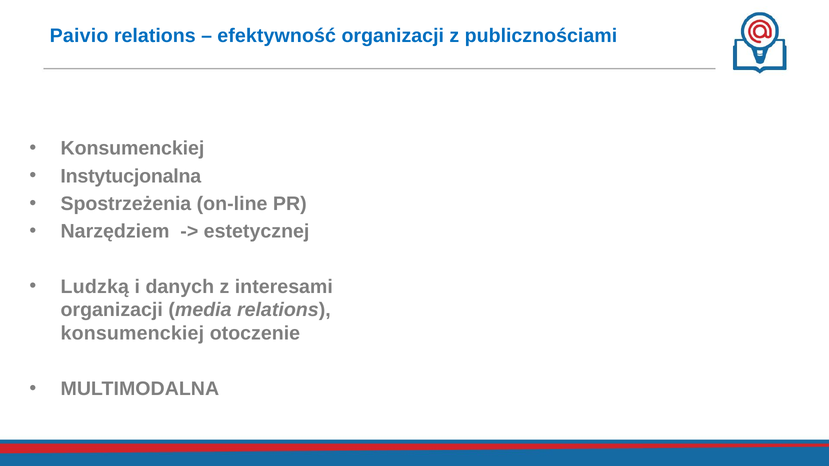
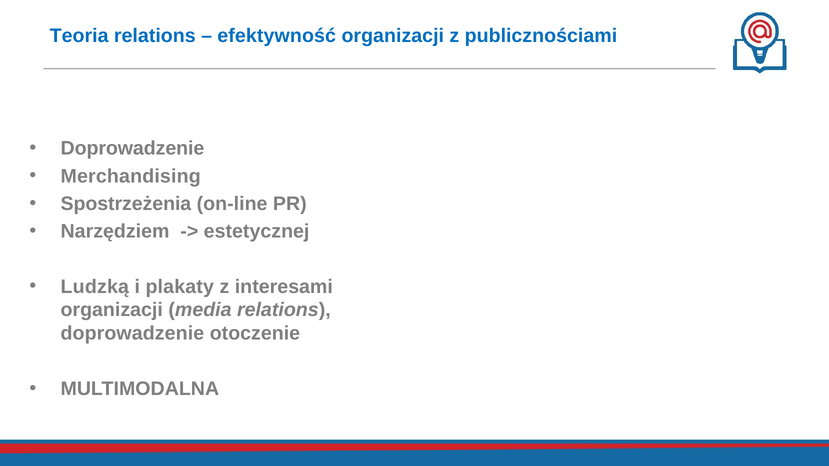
Paivio: Paivio -> Teoria
Konsumenckiej at (132, 149): Konsumenckiej -> Doprowadzenie
Instytucjonalna: Instytucjonalna -> Merchandising
danych: danych -> plakaty
konsumenckiej at (132, 334): konsumenckiej -> doprowadzenie
